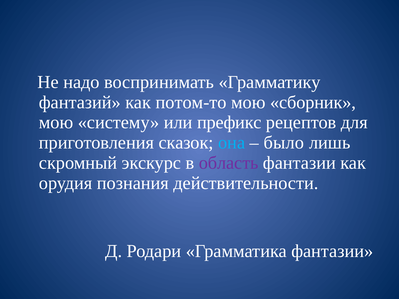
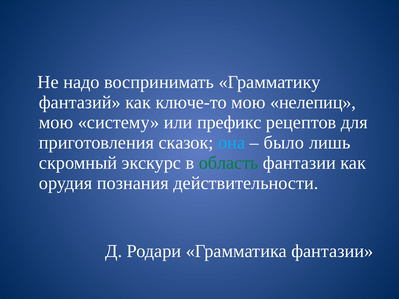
потом-то: потом-то -> ключе-то
сборник: сборник -> нелепиц
область colour: purple -> green
